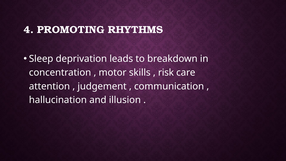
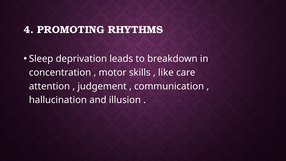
risk: risk -> like
